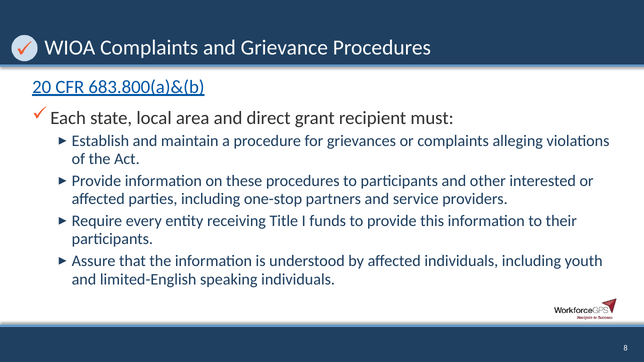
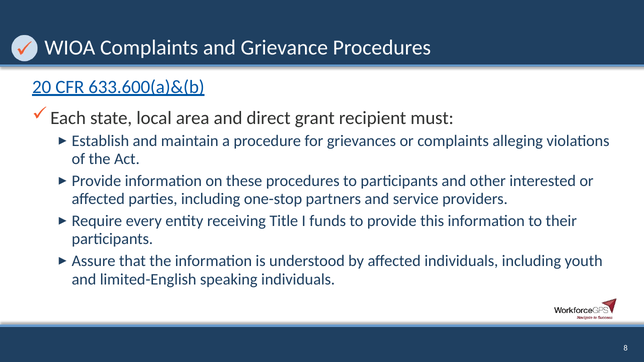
683.800(a)&(b: 683.800(a)&(b -> 633.600(a)&(b
